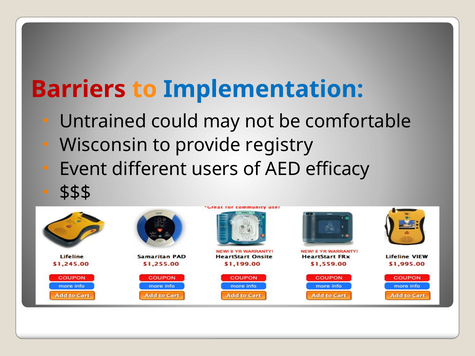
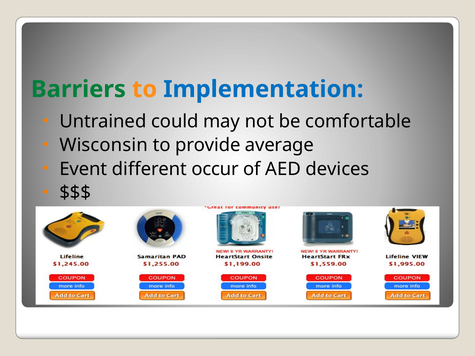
Barriers colour: red -> green
registry: registry -> average
users: users -> occur
efficacy: efficacy -> devices
